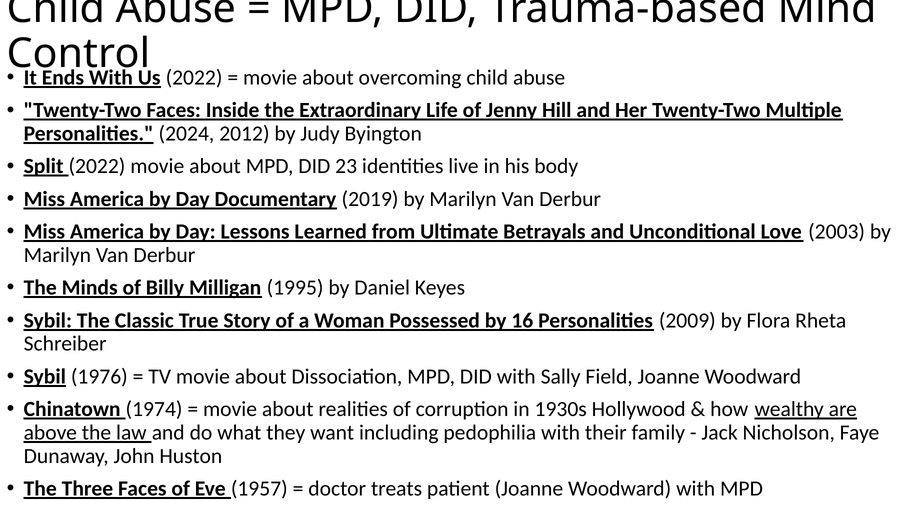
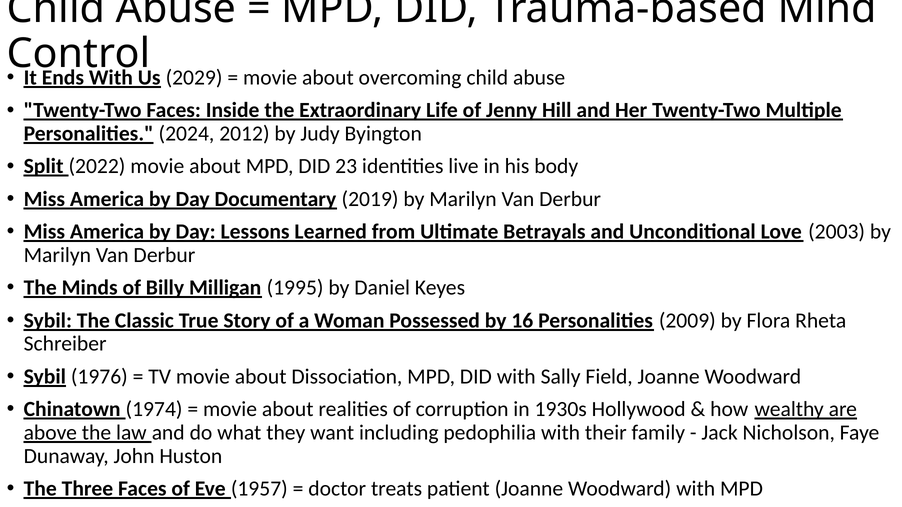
2022 at (194, 78): 2022 -> 2029
